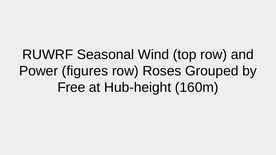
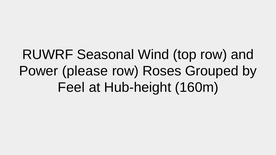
figures: figures -> please
Free: Free -> Feel
